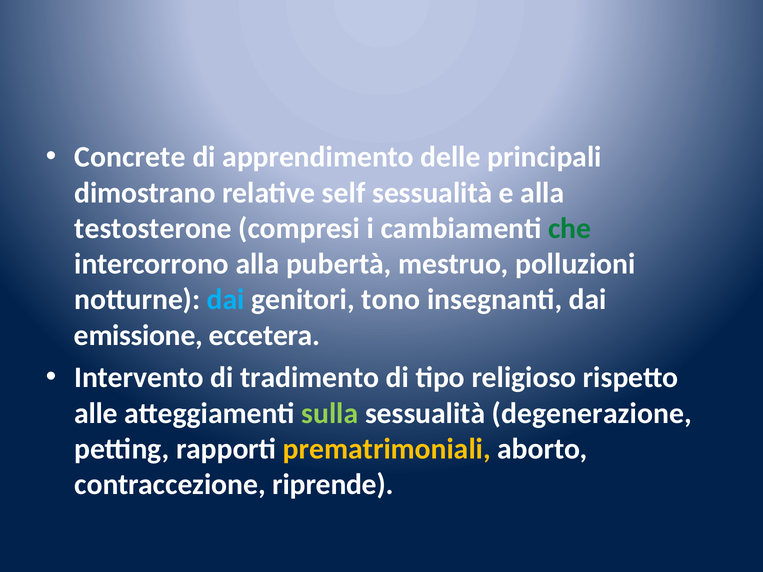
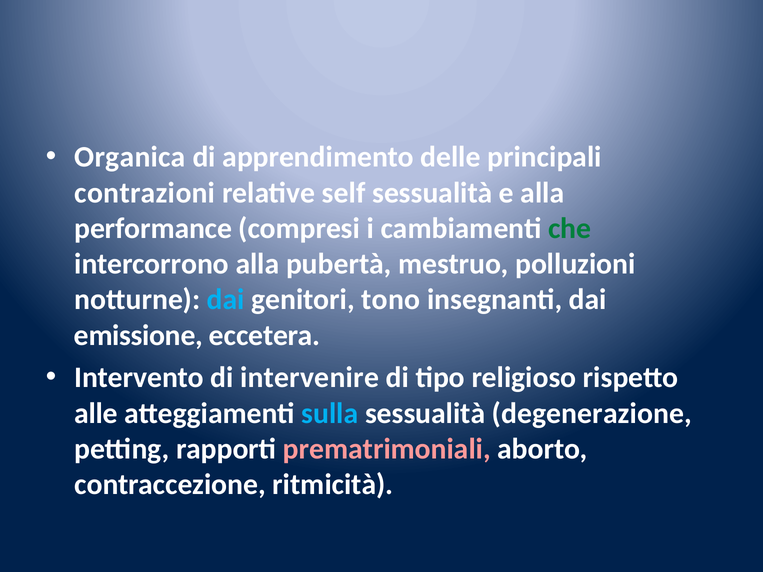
Concrete: Concrete -> Organica
dimostrano: dimostrano -> contrazioni
testosterone: testosterone -> performance
tradimento: tradimento -> intervenire
sulla colour: light green -> light blue
prematrimoniali colour: yellow -> pink
riprende: riprende -> ritmicità
